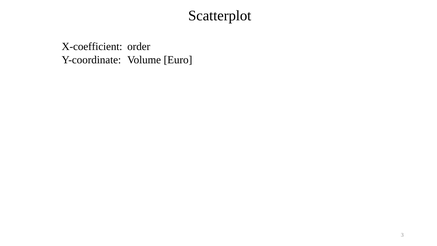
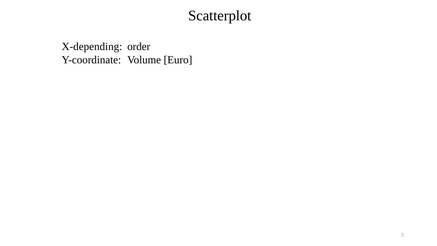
X-coefficient: X-coefficient -> X-depending
